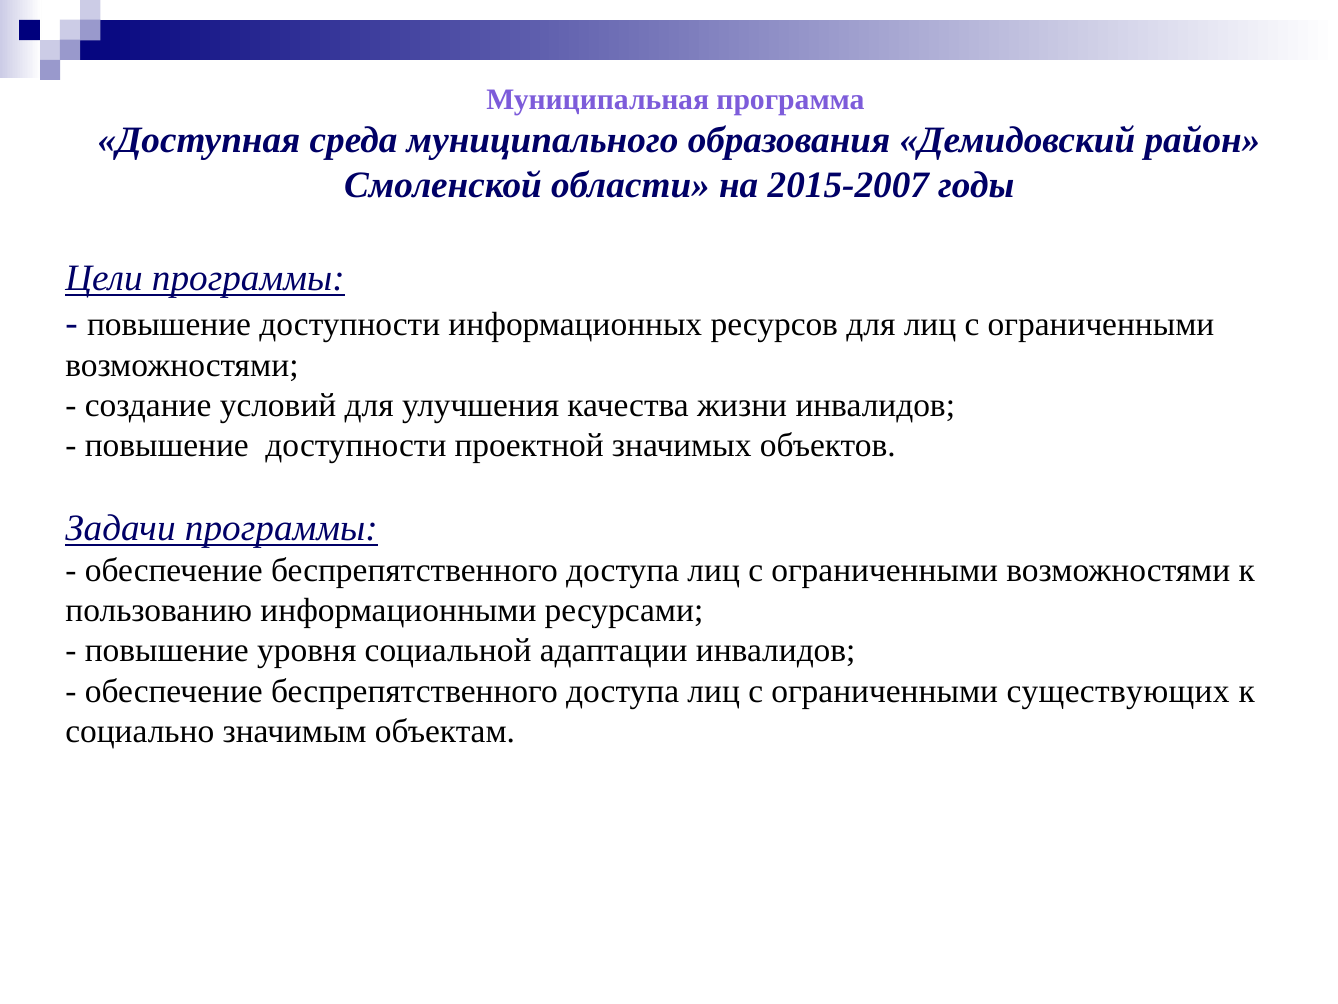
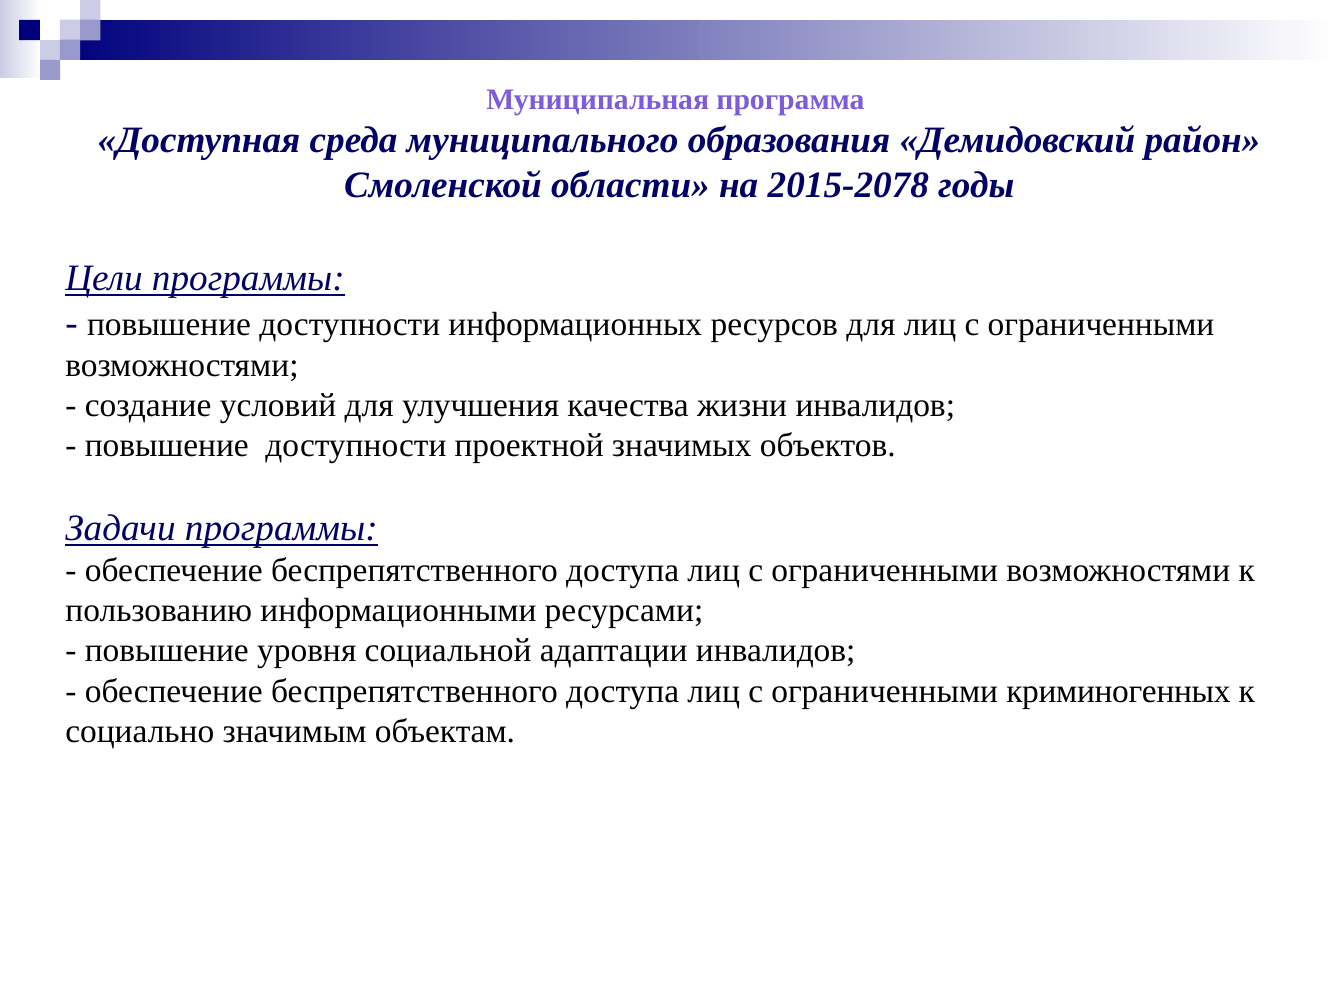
2015-2007: 2015-2007 -> 2015-2078
существующих: существующих -> криминогенных
